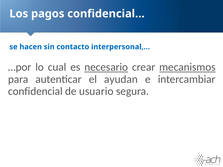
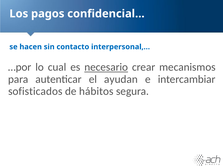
mecanismos underline: present -> none
confidencial: confidencial -> sofisticados
usuario: usuario -> hábitos
